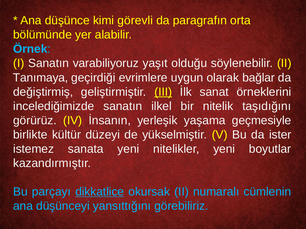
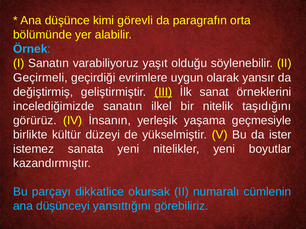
Tanımaya: Tanımaya -> Geçirmeli
bağlar: bağlar -> yansır
dikkatlice underline: present -> none
